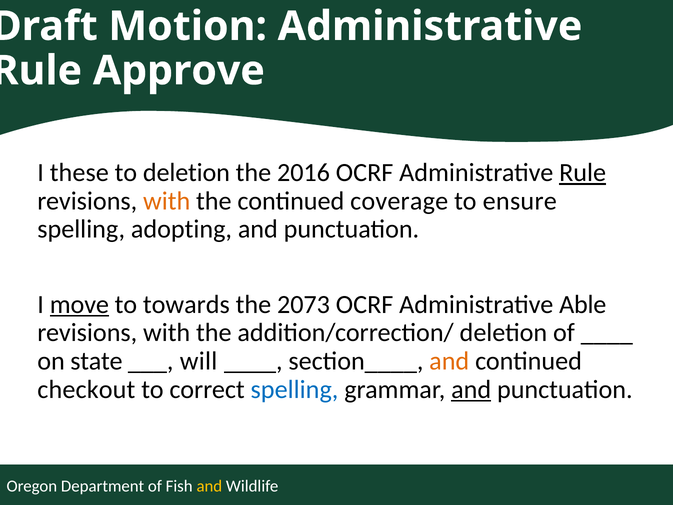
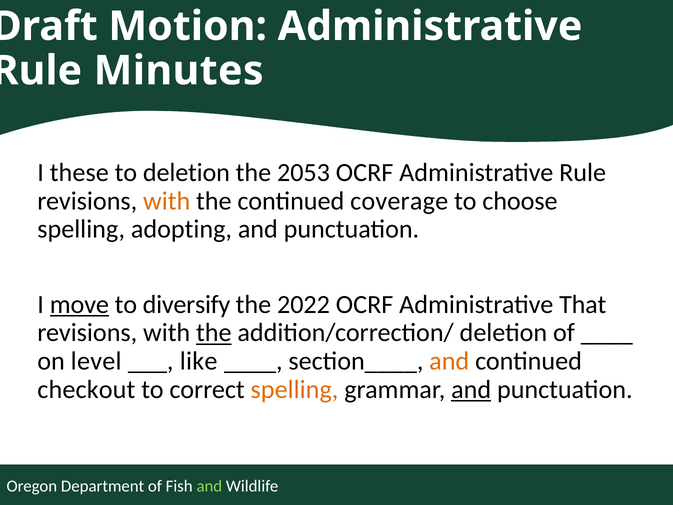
Approve: Approve -> Minutes
2016: 2016 -> 2053
Rule at (583, 173) underline: present -> none
ensure: ensure -> choose
towards: towards -> diversify
2073: 2073 -> 2022
Able: Able -> That
the at (214, 333) underline: none -> present
state: state -> level
will: will -> like
spelling at (294, 389) colour: blue -> orange
and at (209, 486) colour: yellow -> light green
